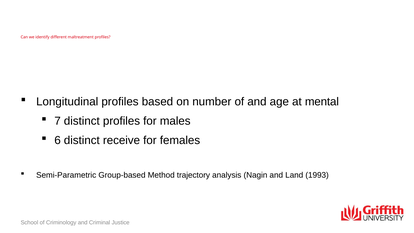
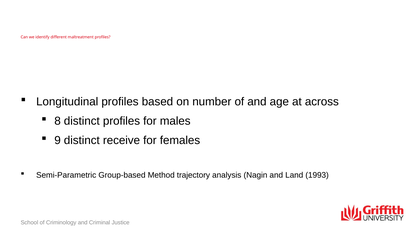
mental: mental -> across
7: 7 -> 8
6: 6 -> 9
